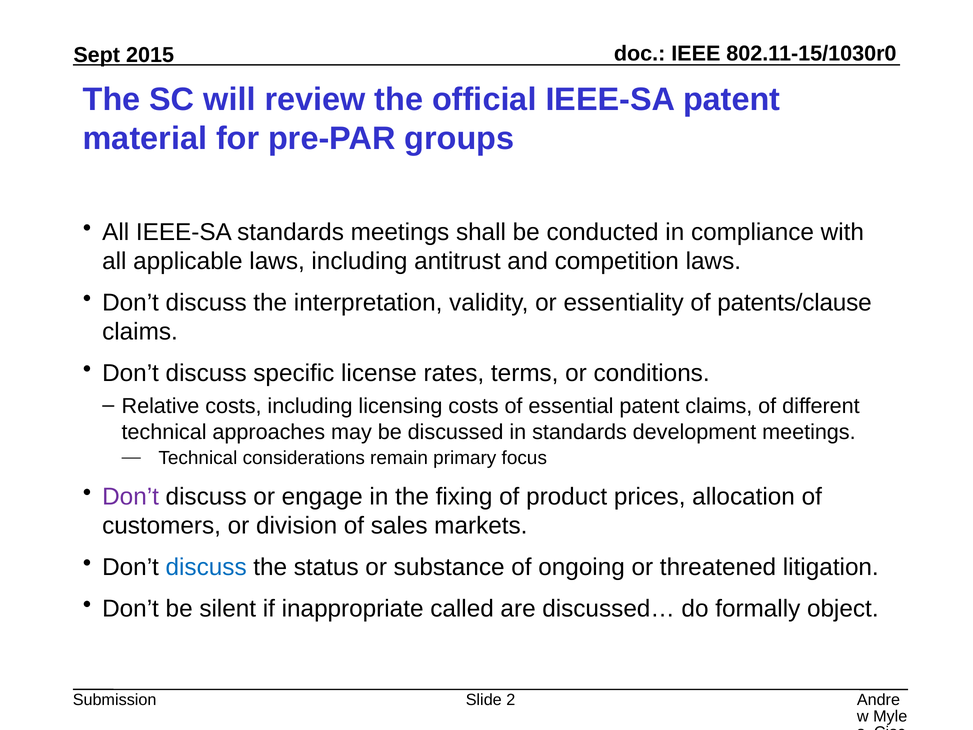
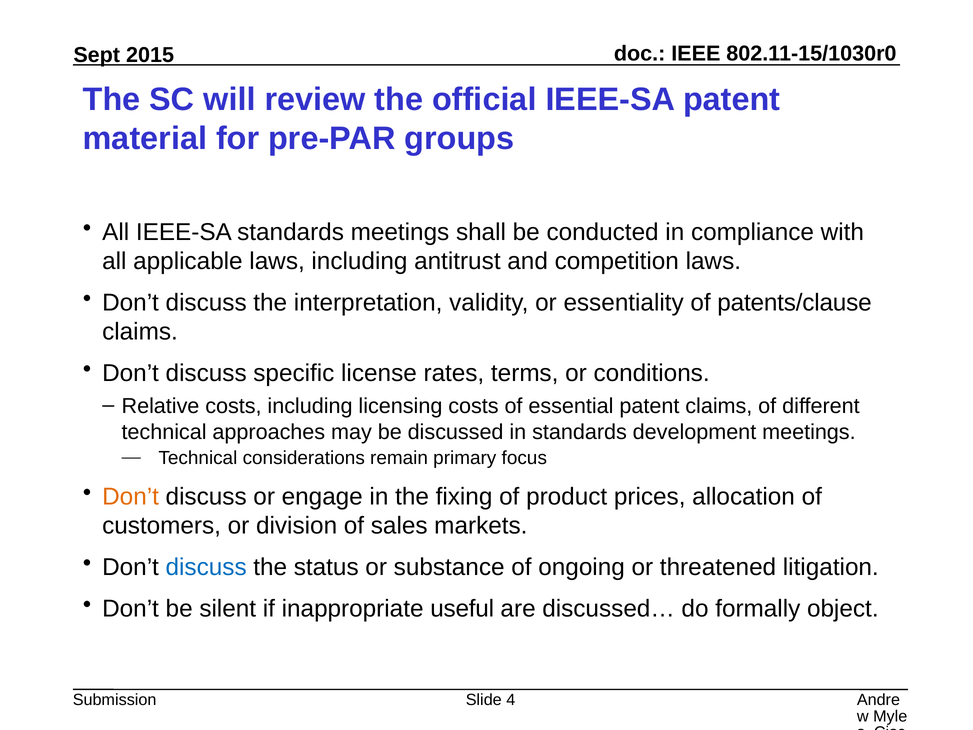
Don’t at (131, 496) colour: purple -> orange
called: called -> useful
2: 2 -> 4
